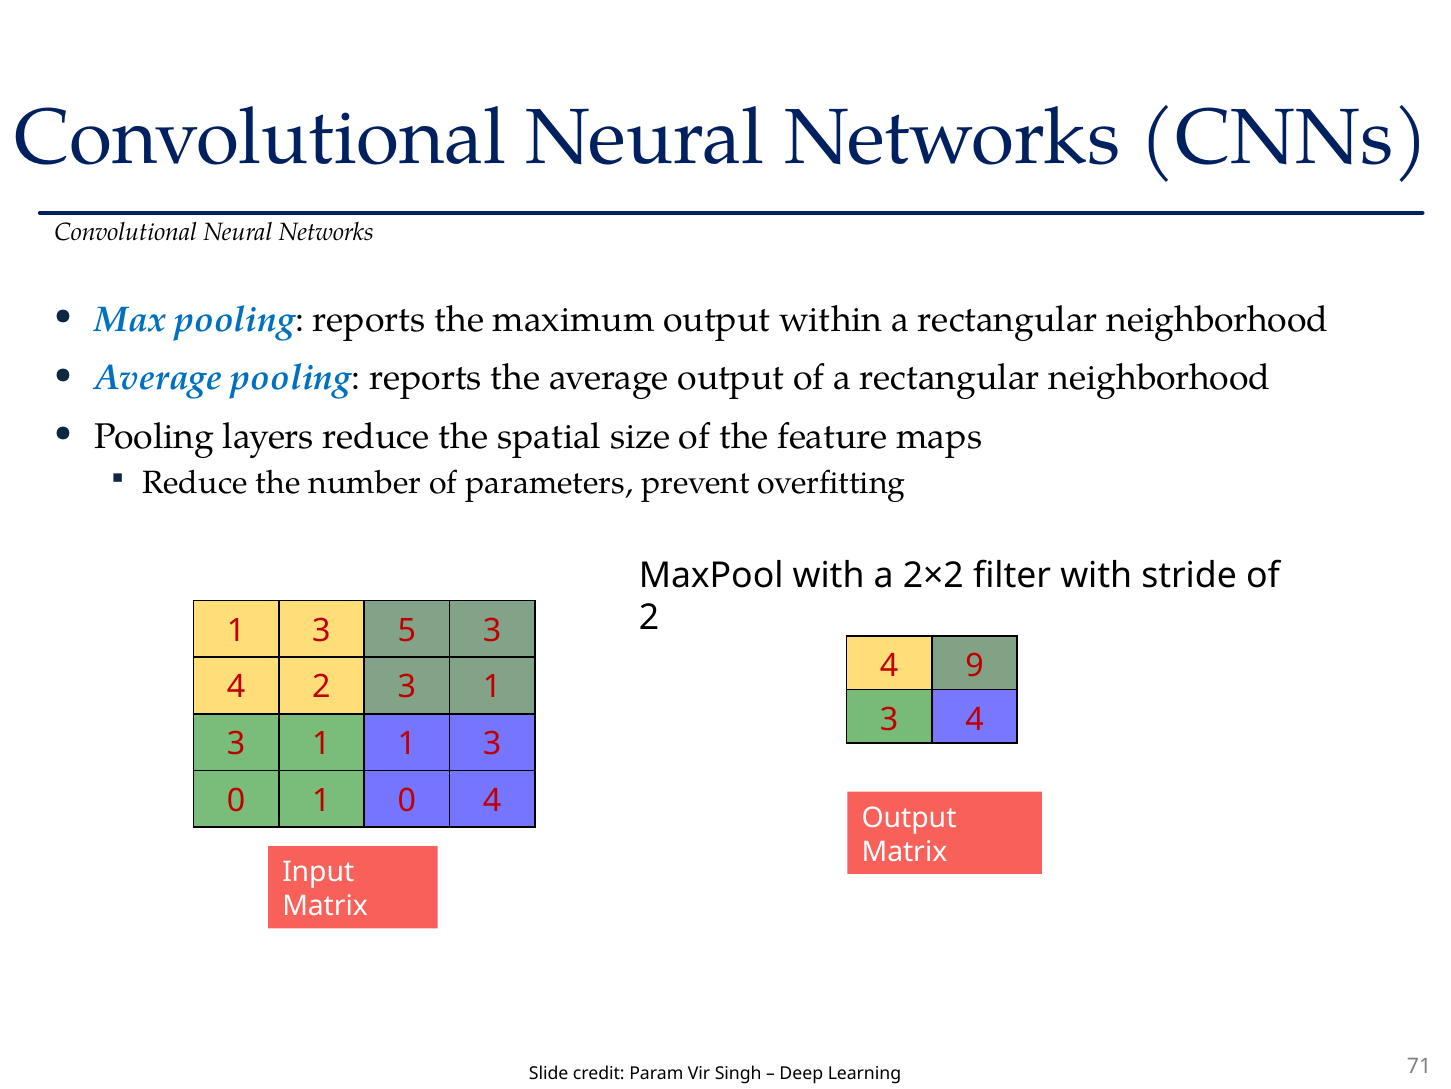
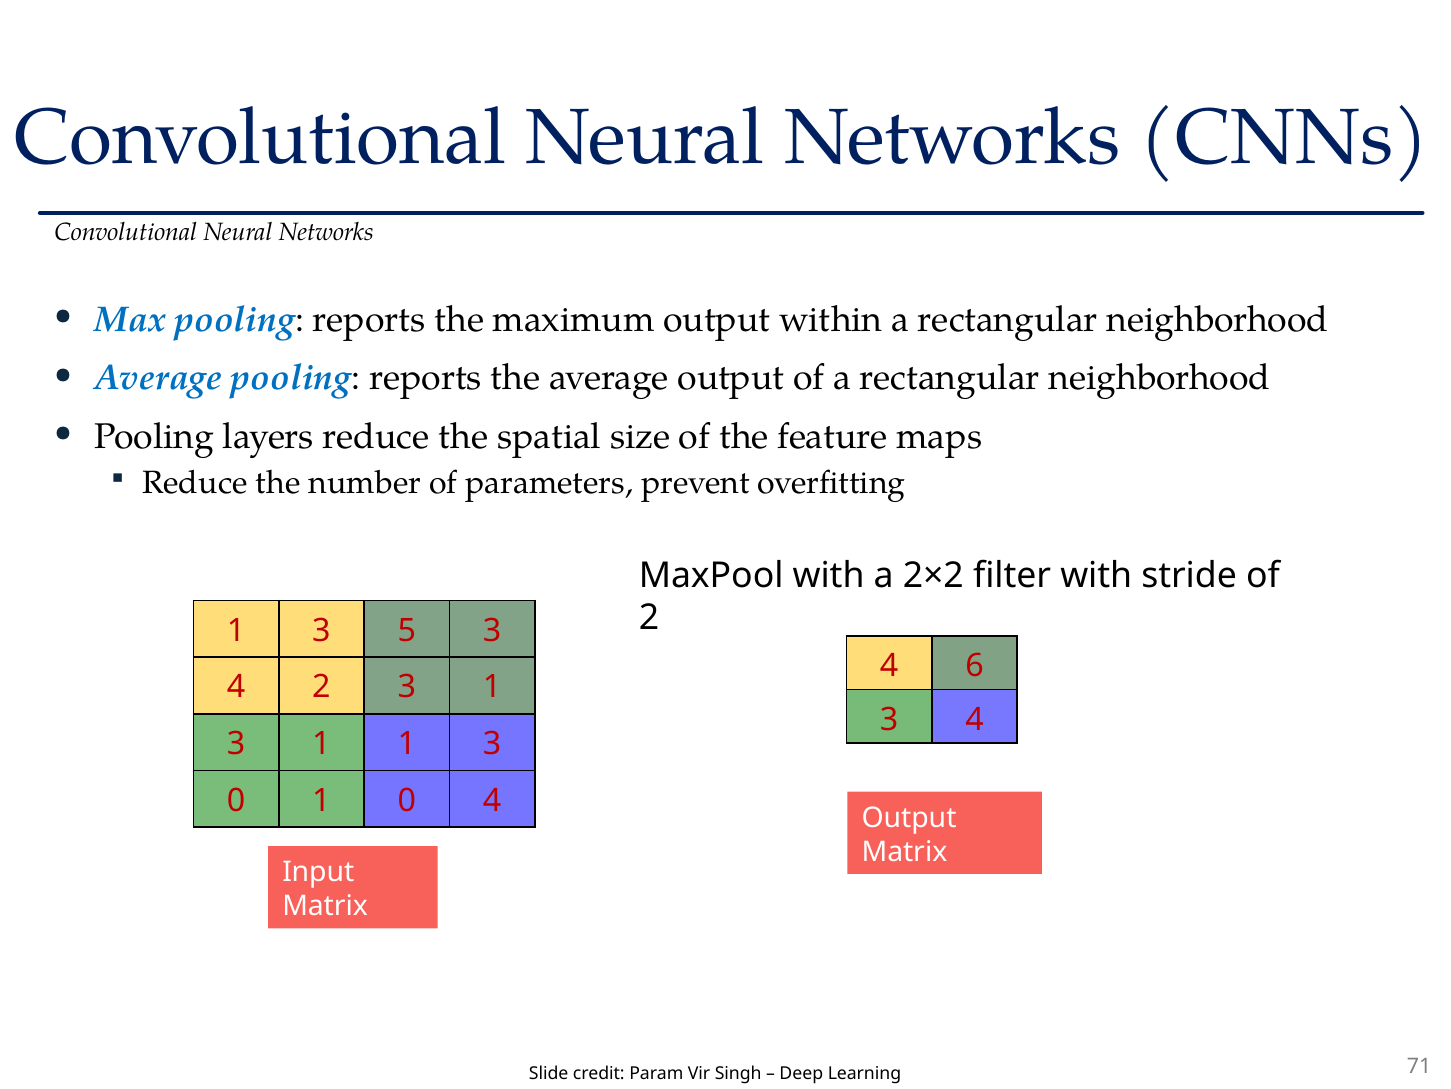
9: 9 -> 6
